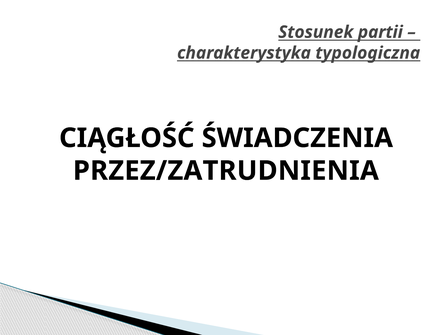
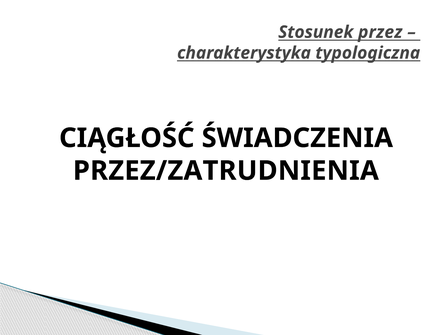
partii: partii -> przez
